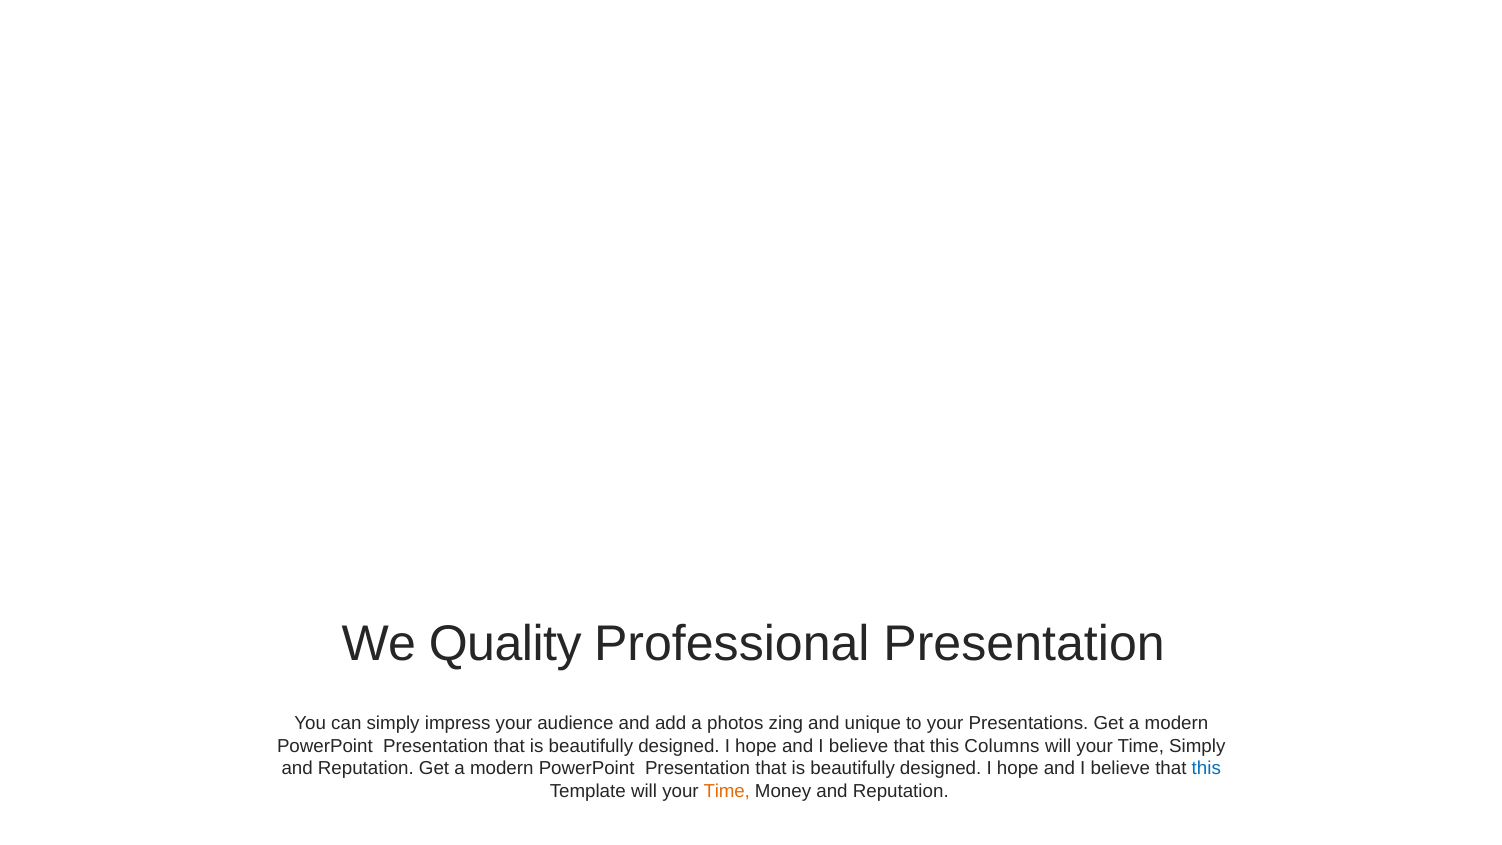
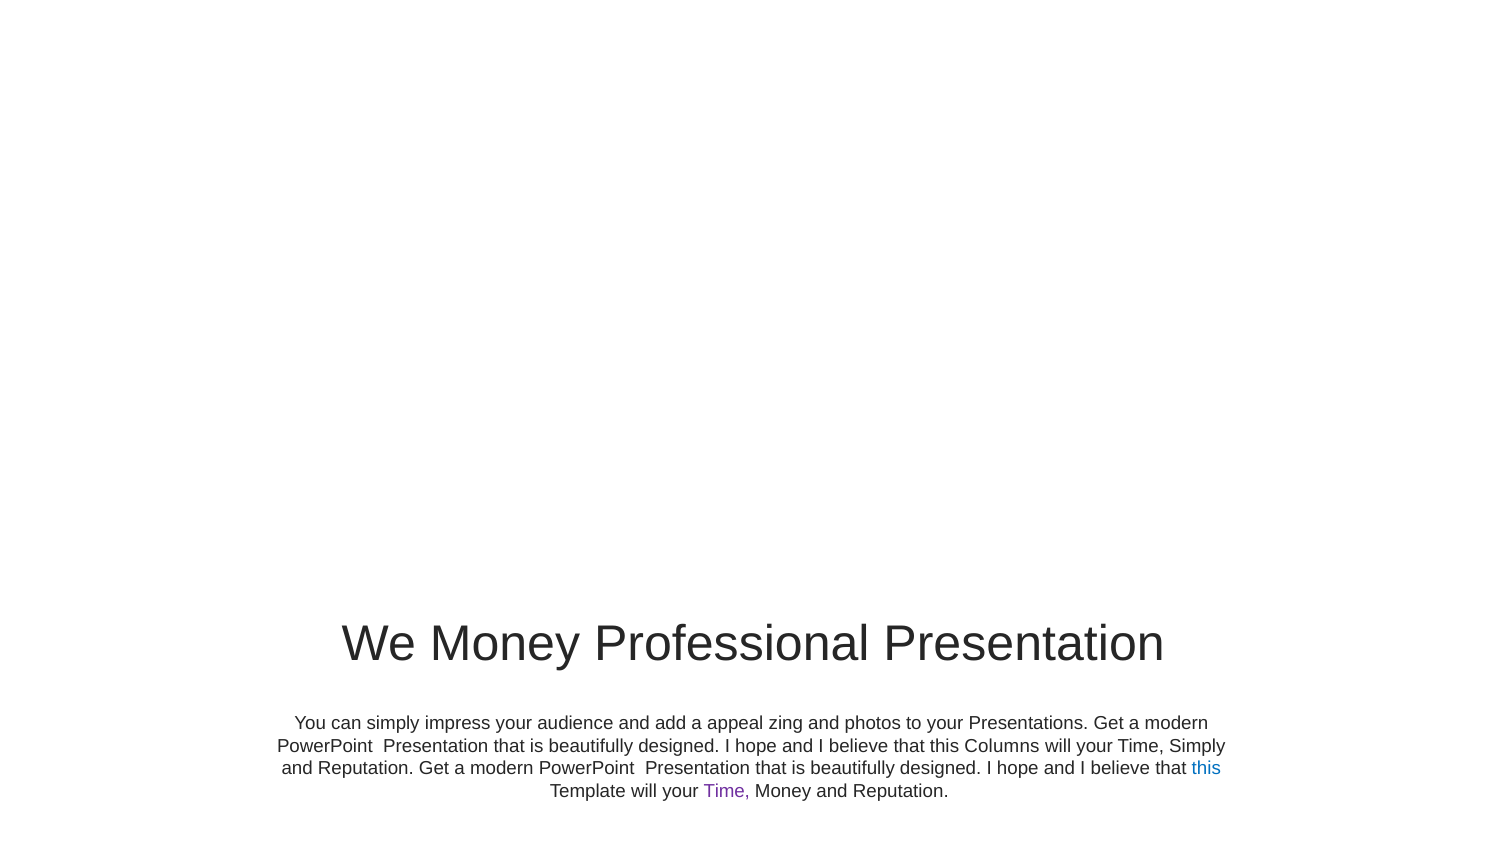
We Quality: Quality -> Money
photos: photos -> appeal
unique: unique -> photos
Time at (727, 791) colour: orange -> purple
